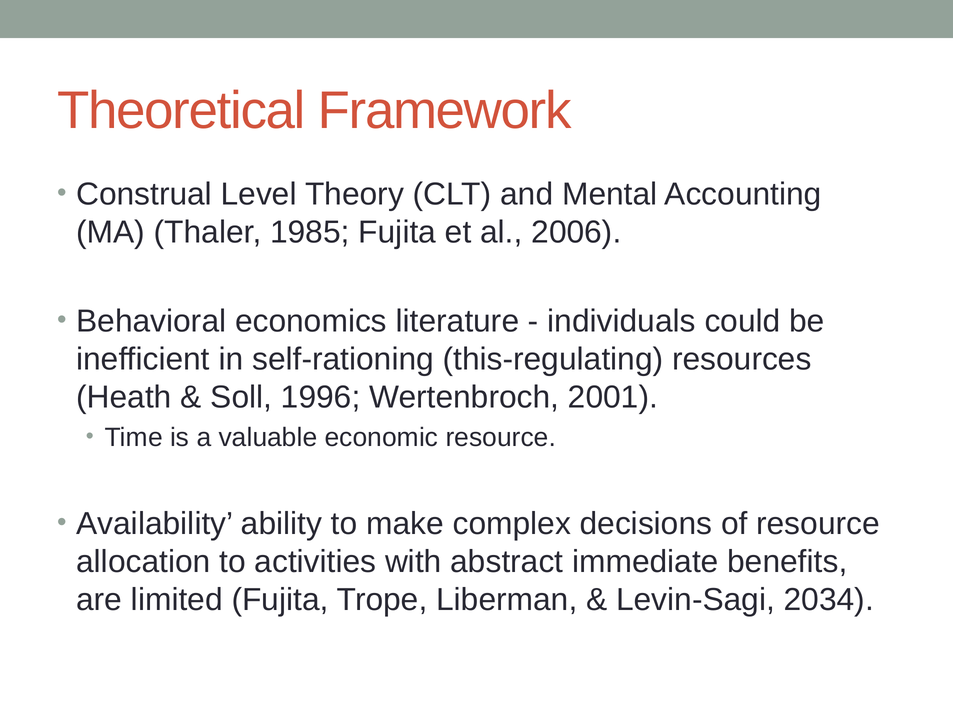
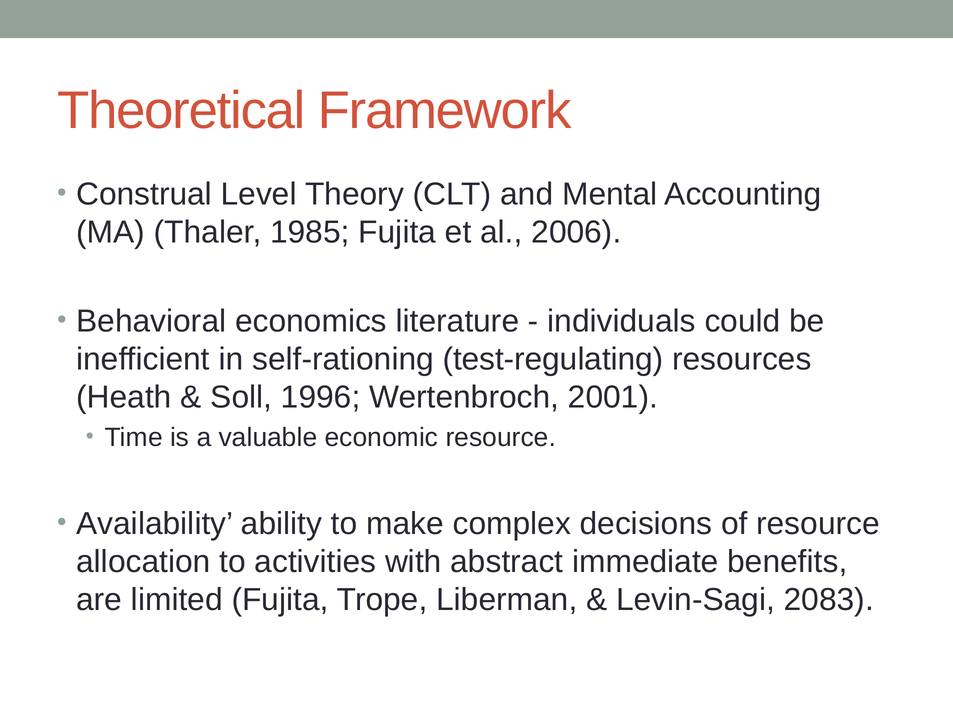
this-regulating: this-regulating -> test-regulating
2034: 2034 -> 2083
